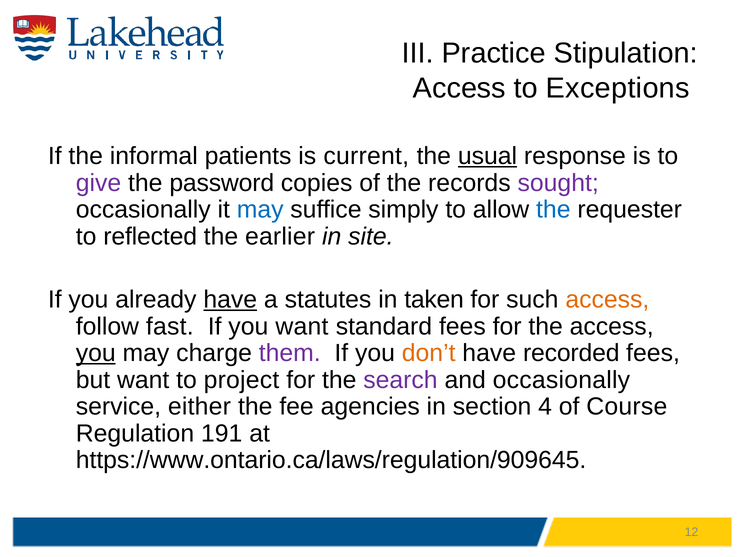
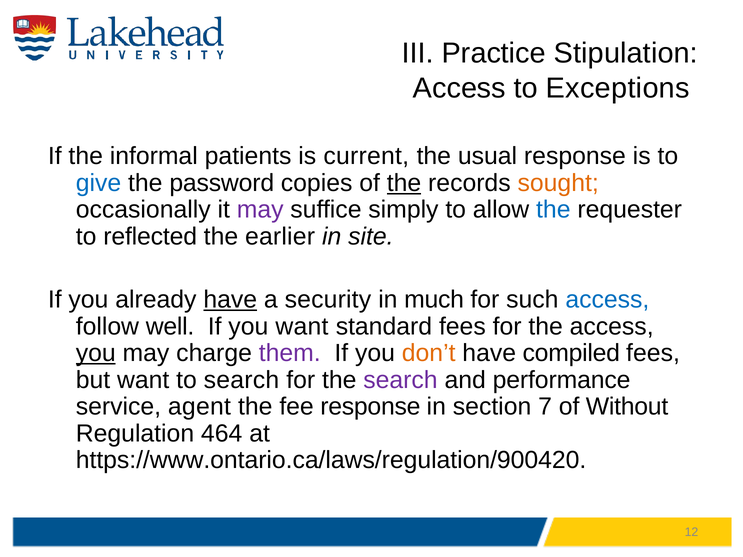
usual underline: present -> none
give colour: purple -> blue
the at (404, 183) underline: none -> present
sought colour: purple -> orange
may at (260, 210) colour: blue -> purple
statutes: statutes -> security
taken: taken -> much
access at (607, 300) colour: orange -> blue
fast: fast -> well
recorded: recorded -> compiled
to project: project -> search
and occasionally: occasionally -> performance
either: either -> agent
fee agencies: agencies -> response
4: 4 -> 7
Course: Course -> Without
191: 191 -> 464
https://www.ontario.ca/laws/regulation/909645: https://www.ontario.ca/laws/regulation/909645 -> https://www.ontario.ca/laws/regulation/900420
